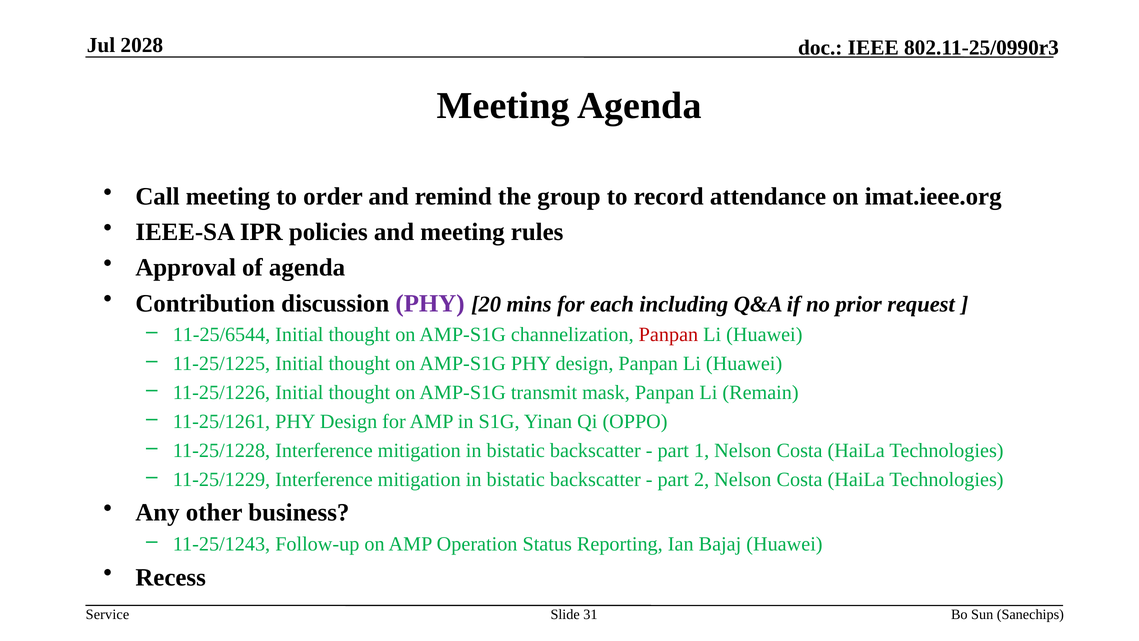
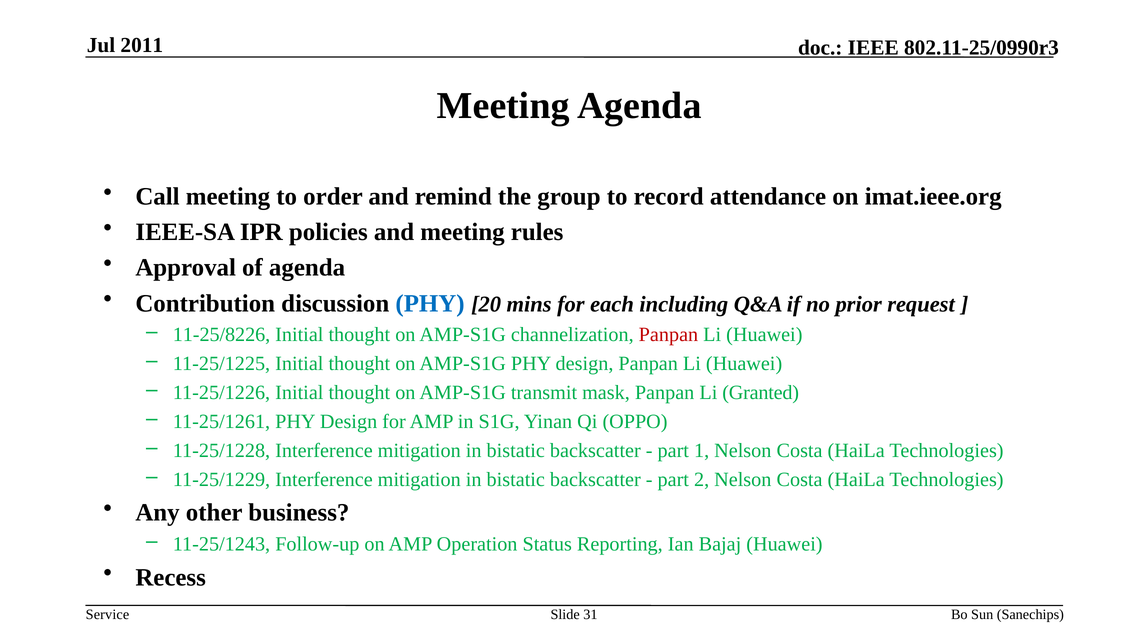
2028: 2028 -> 2011
PHY at (430, 303) colour: purple -> blue
11-25/6544: 11-25/6544 -> 11-25/8226
Remain: Remain -> Granted
